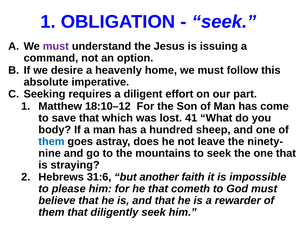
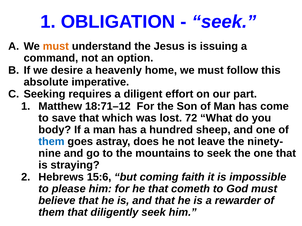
must at (56, 46) colour: purple -> orange
18:10–12: 18:10–12 -> 18:71–12
41: 41 -> 72
31:6: 31:6 -> 15:6
another: another -> coming
